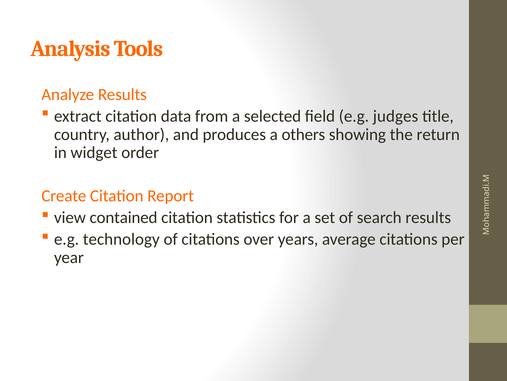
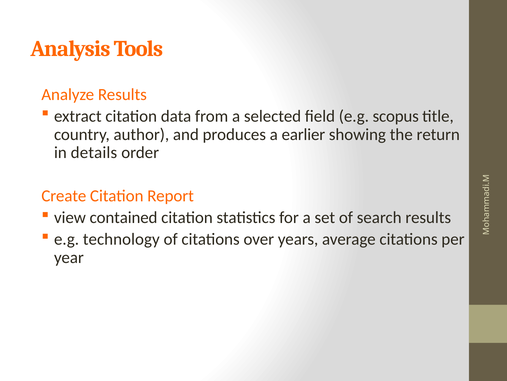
judges: judges -> scopus
others: others -> earlier
widget: widget -> details
